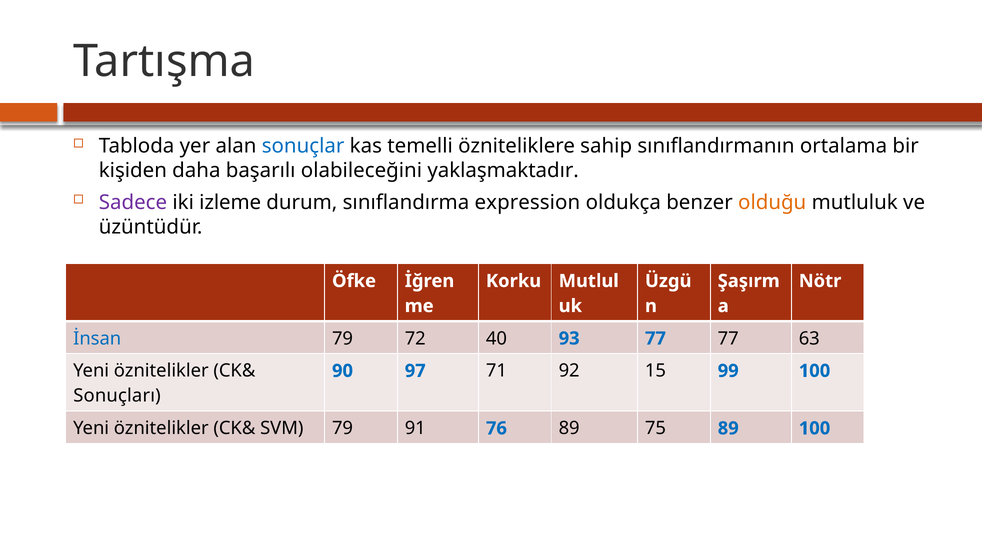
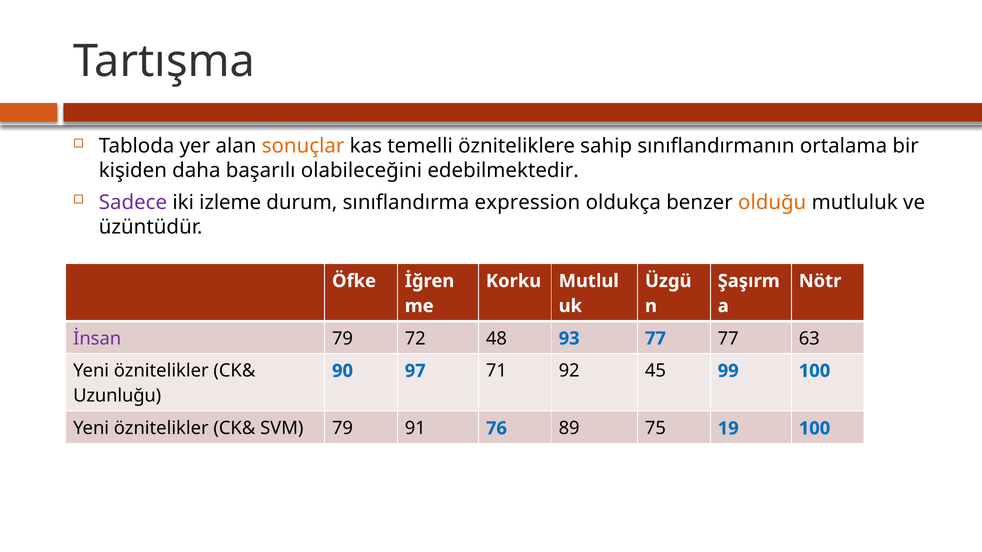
sonuçlar colour: blue -> orange
yaklaşmaktadır: yaklaşmaktadır -> edebilmektedir
İnsan colour: blue -> purple
40: 40 -> 48
15: 15 -> 45
Sonuçları: Sonuçları -> Uzunluğu
75 89: 89 -> 19
